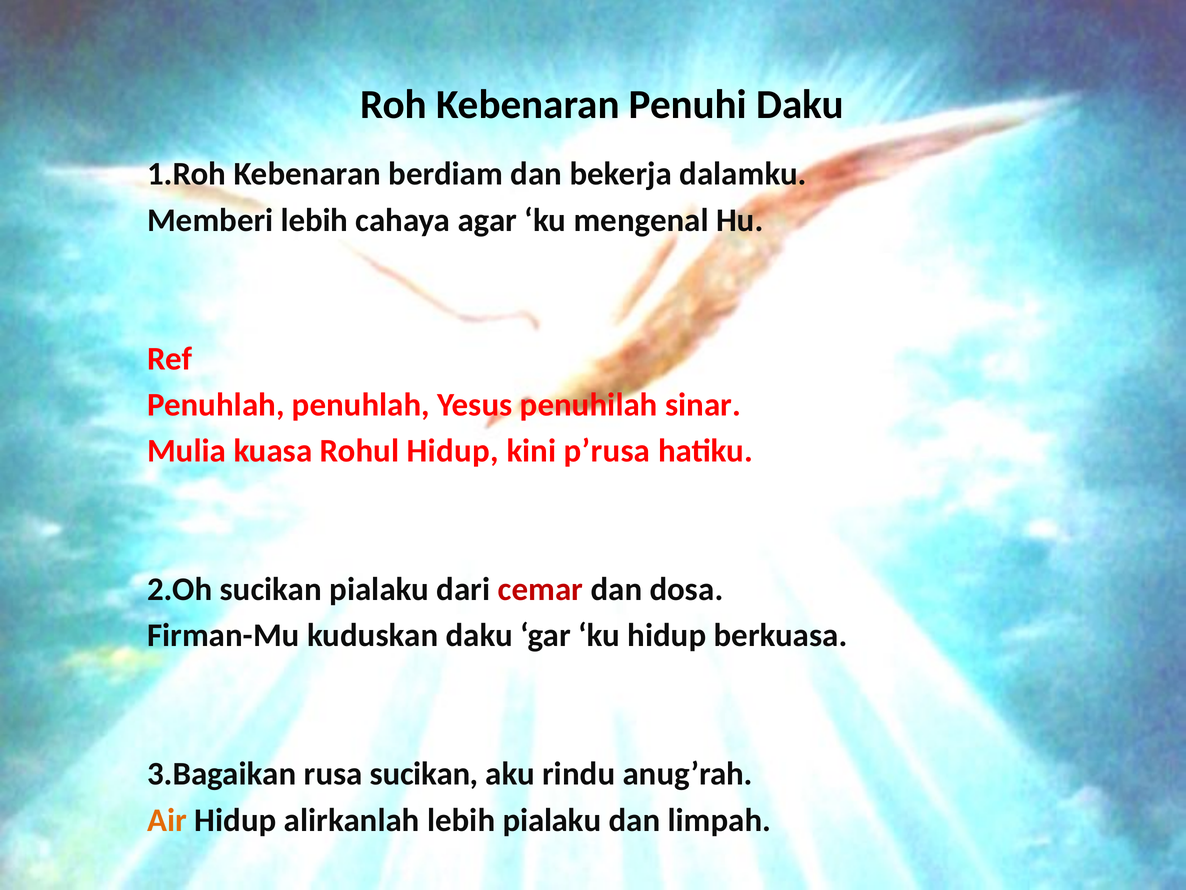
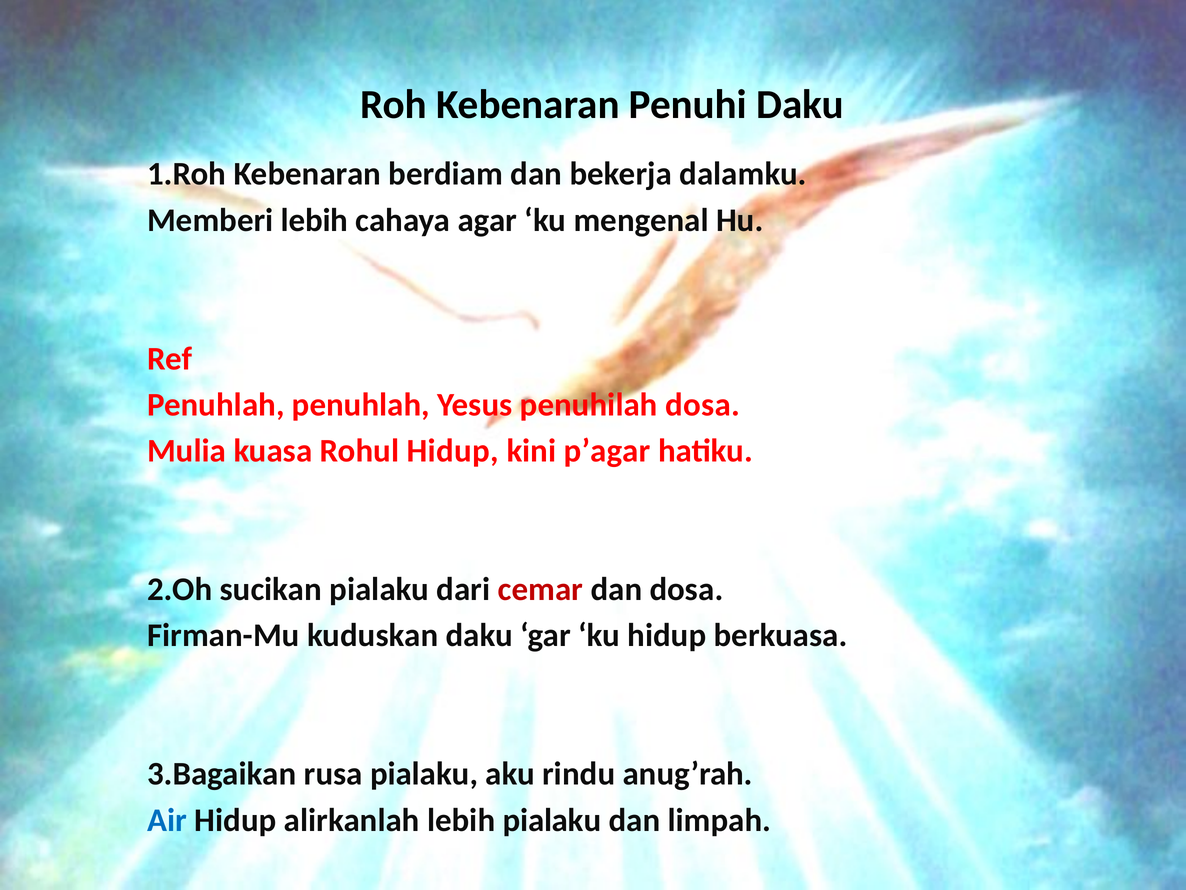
penuhilah sinar: sinar -> dosa
p’rusa: p’rusa -> p’agar
rusa sucikan: sucikan -> pialaku
Air colour: orange -> blue
